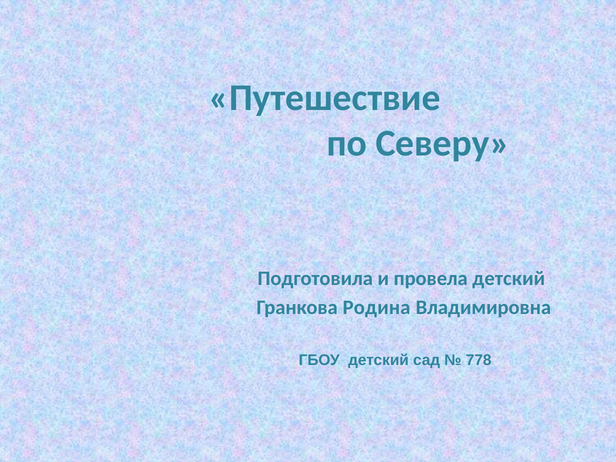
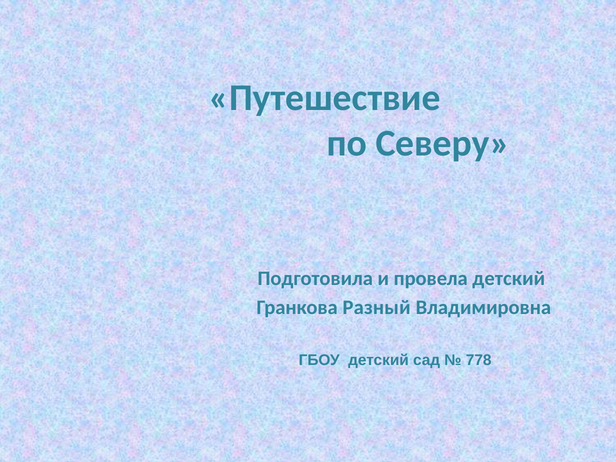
Родина: Родина -> Разный
